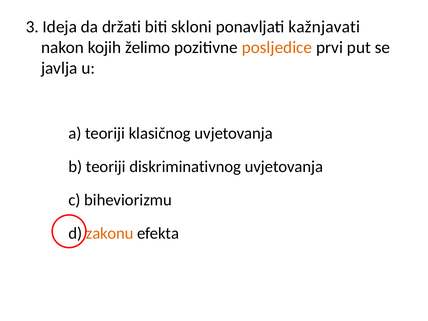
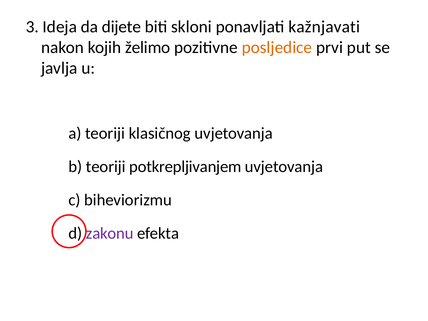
držati: držati -> dijete
diskriminativnog: diskriminativnog -> potkrepljivanjem
zakonu colour: orange -> purple
